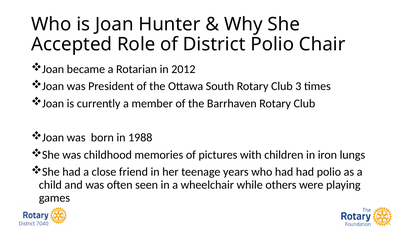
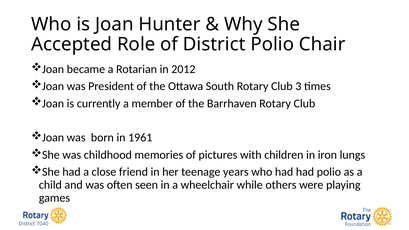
1988: 1988 -> 1961
